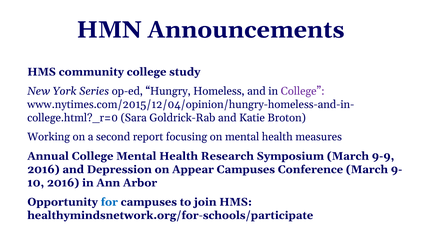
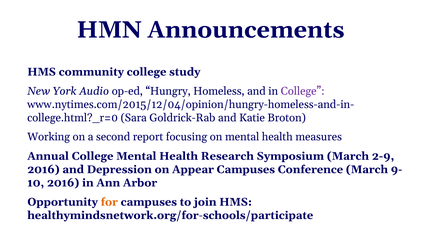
Series: Series -> Audio
9-9: 9-9 -> 2-9
for colour: blue -> orange
